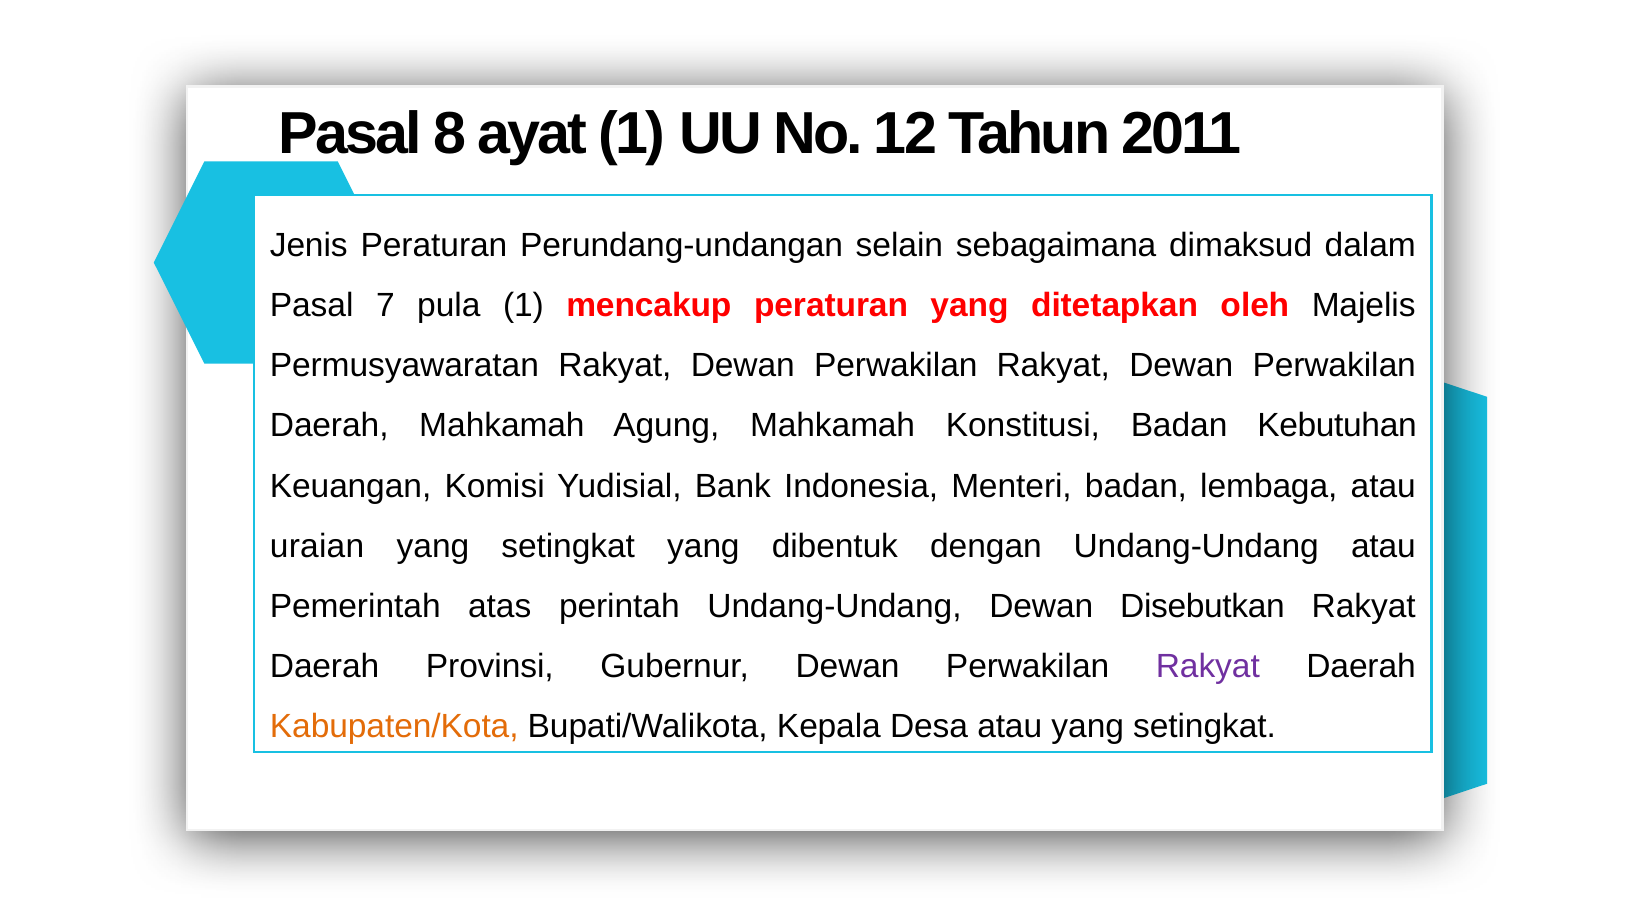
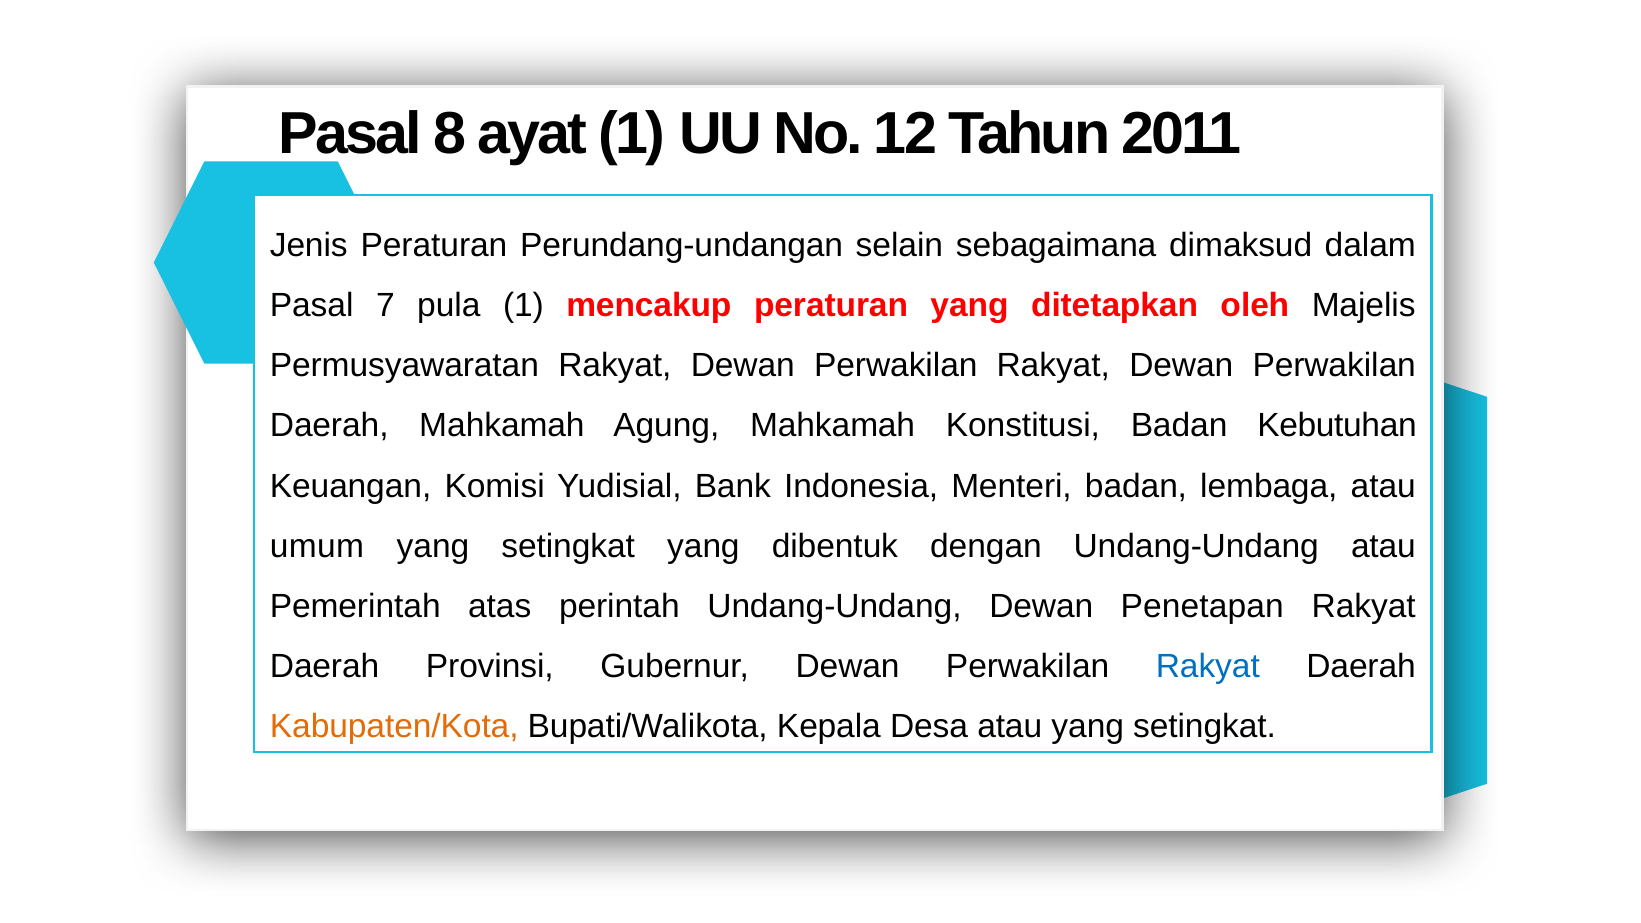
uraian: uraian -> umum
Disebutkan: Disebutkan -> Penetapan
Rakyat at (1208, 666) colour: purple -> blue
